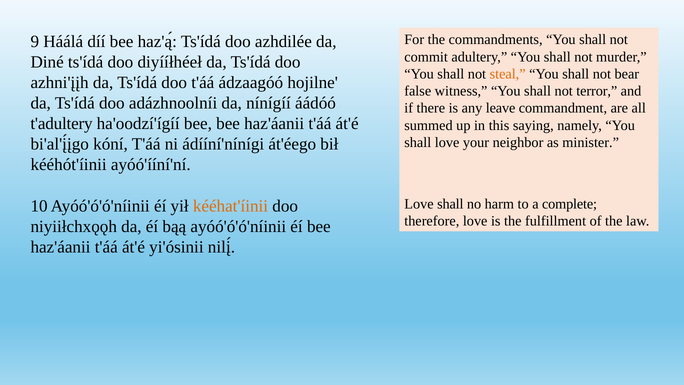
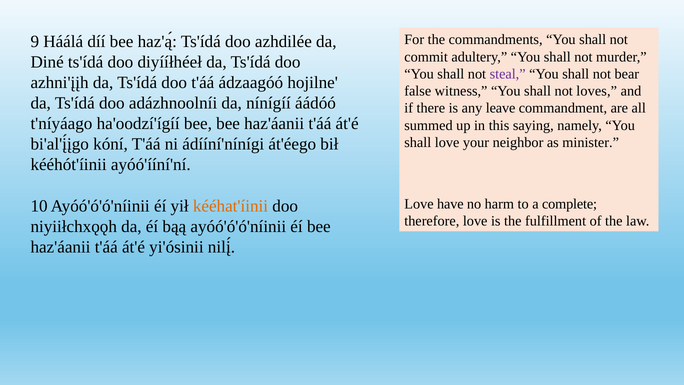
steal colour: orange -> purple
terror: terror -> loves
t'adultery: t'adultery -> t'níyáago
Love shall: shall -> have
